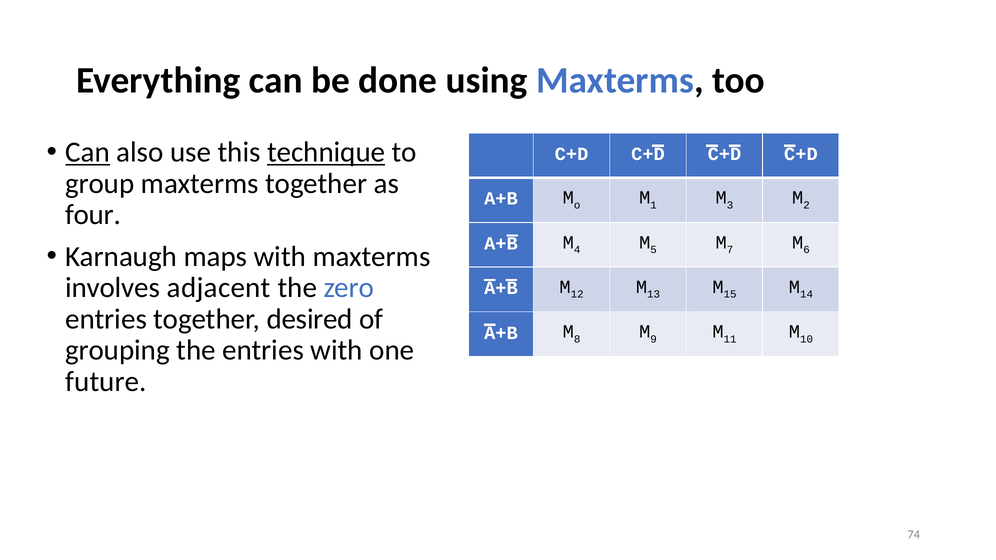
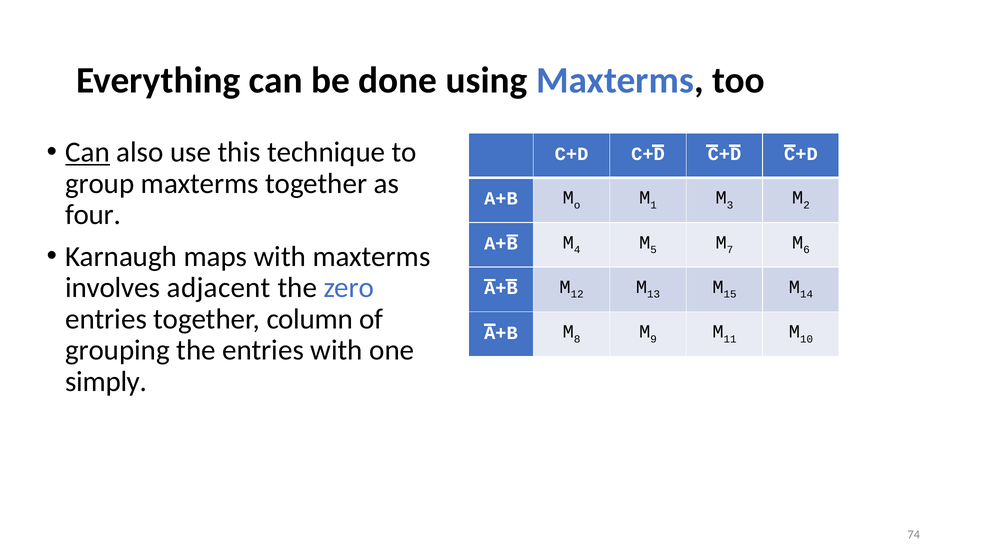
technique underline: present -> none
desired: desired -> column
future: future -> simply
